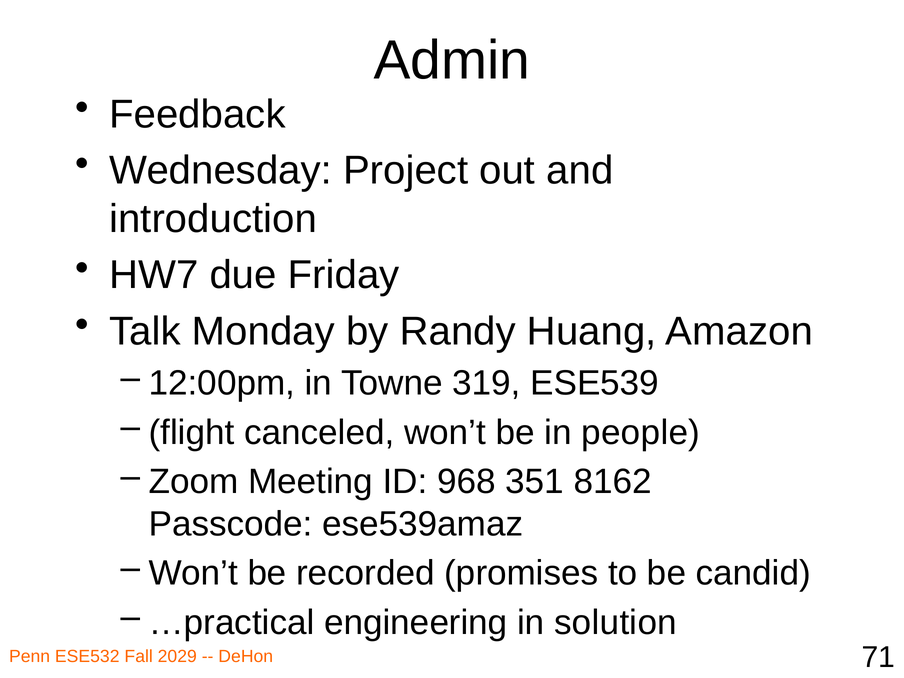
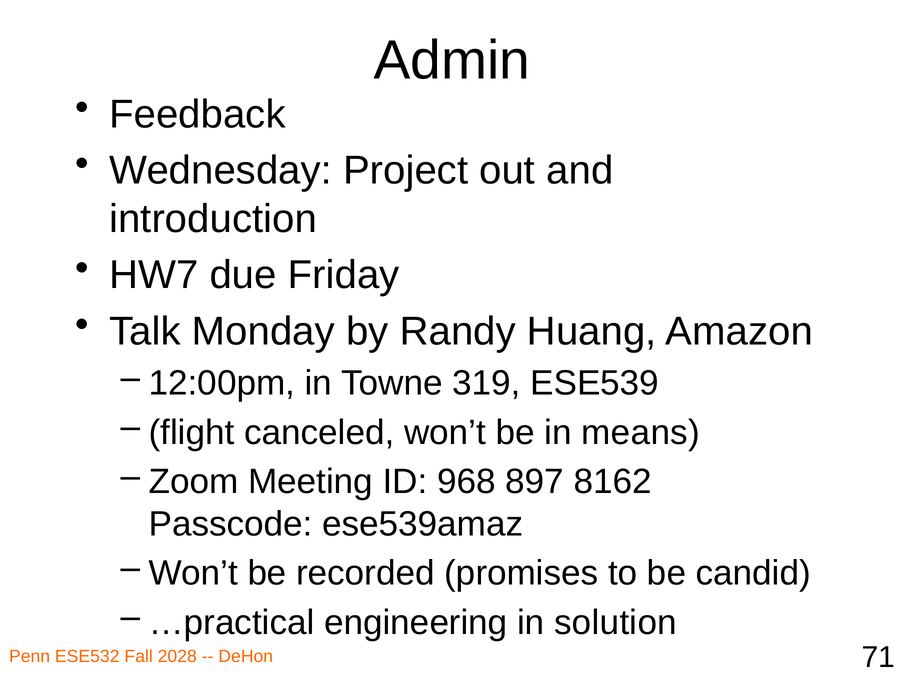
people: people -> means
351: 351 -> 897
2029: 2029 -> 2028
